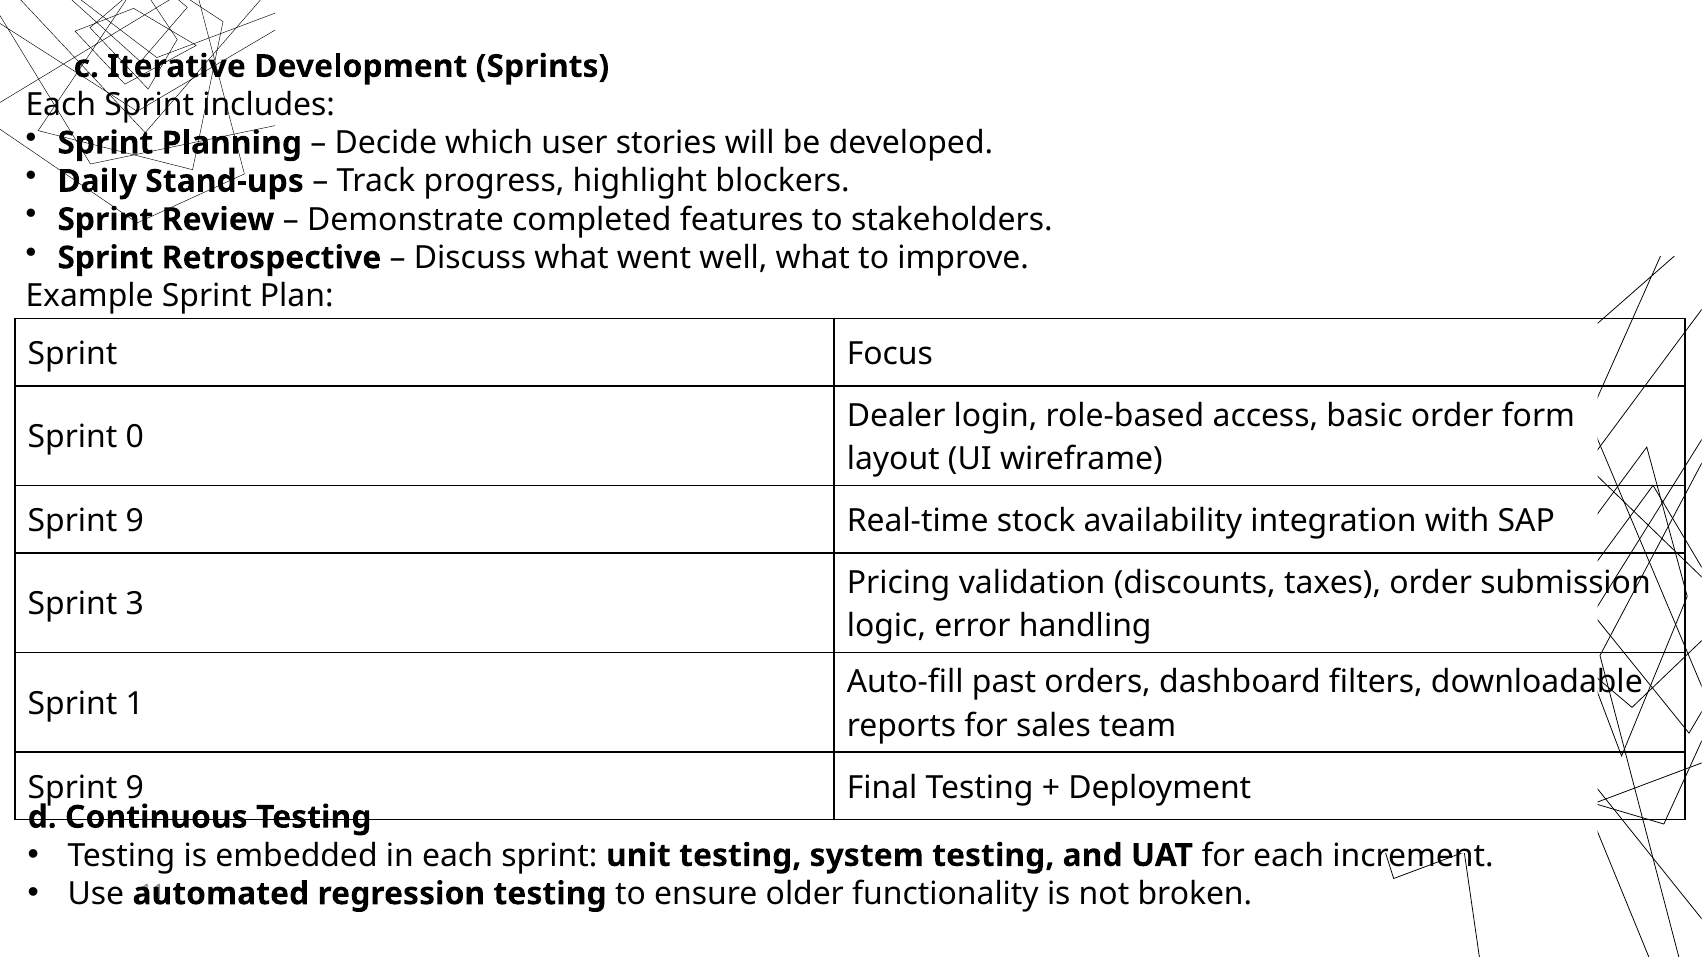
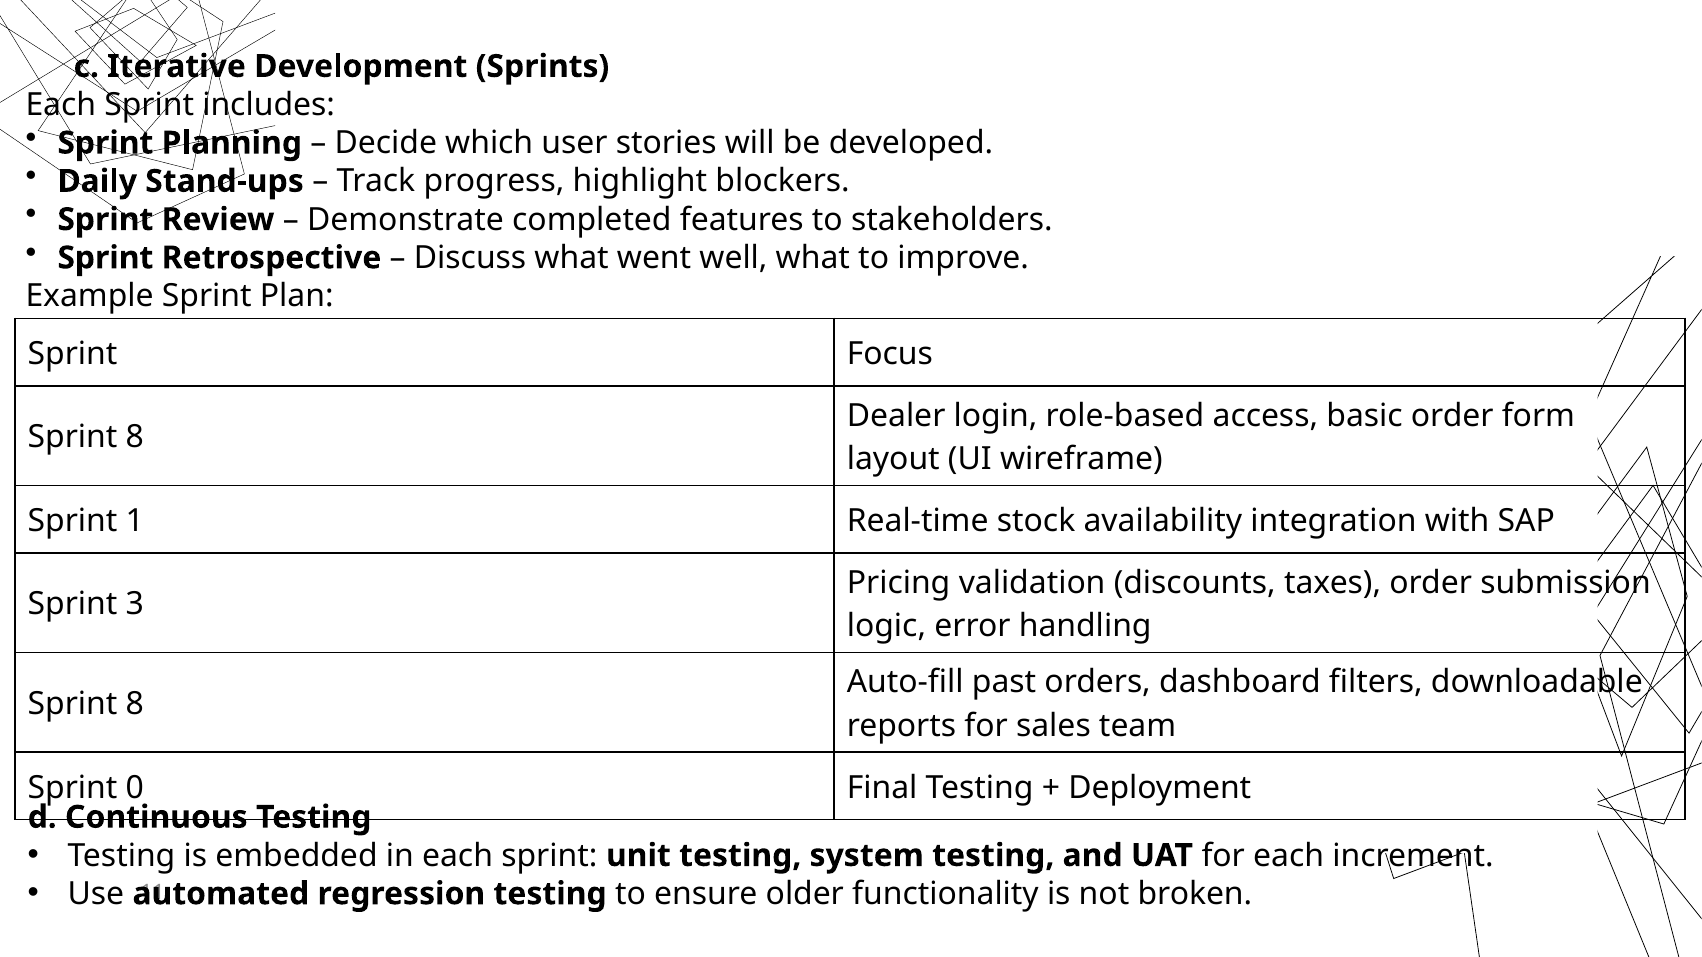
0 at (135, 437): 0 -> 8
9 at (135, 521): 9 -> 1
1 at (135, 704): 1 -> 8
9 at (135, 788): 9 -> 0
